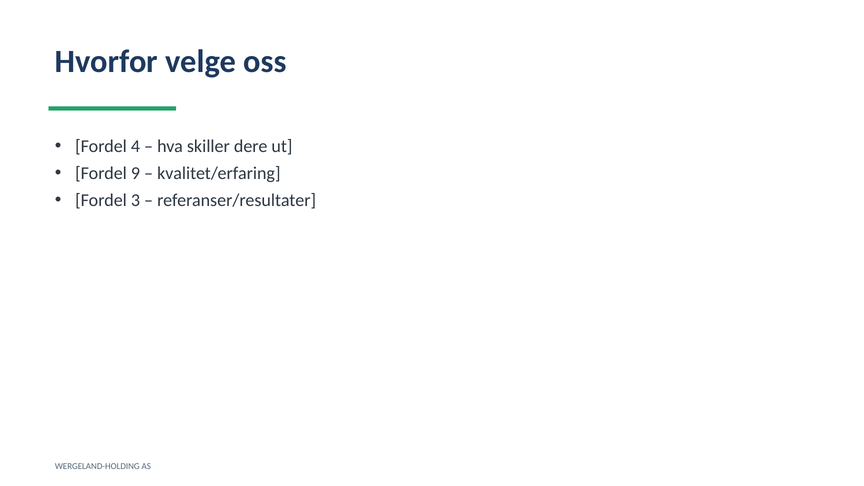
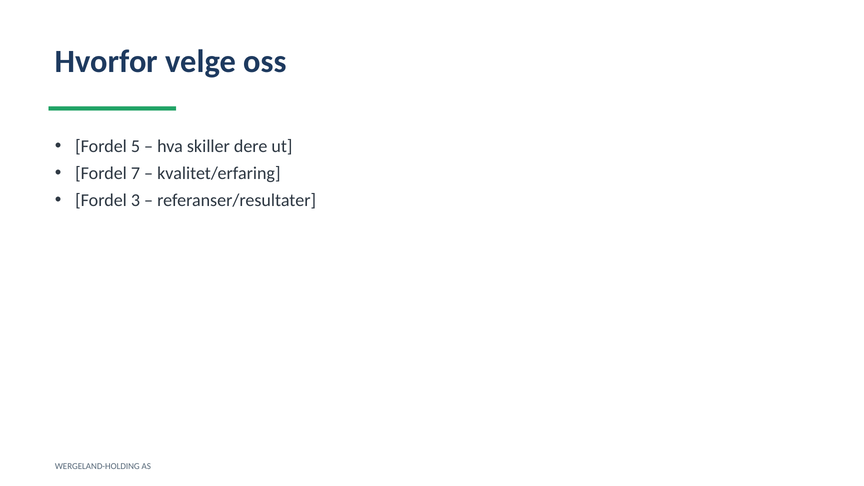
4: 4 -> 5
9: 9 -> 7
